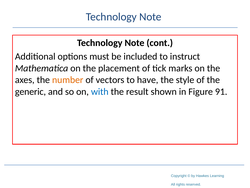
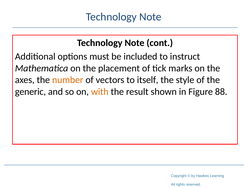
have: have -> itself
with colour: blue -> orange
91: 91 -> 88
